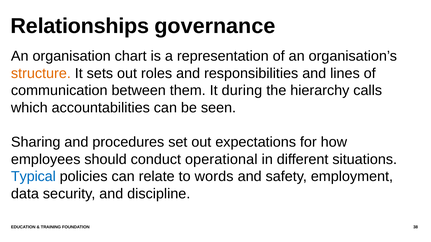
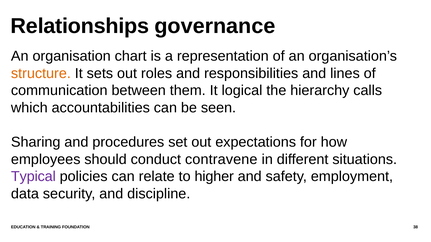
during: during -> logical
operational: operational -> contravene
Typical colour: blue -> purple
words: words -> higher
